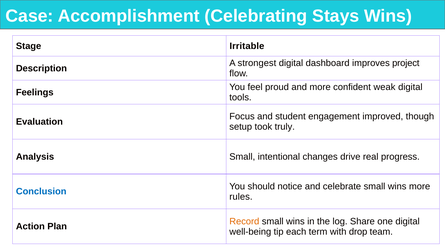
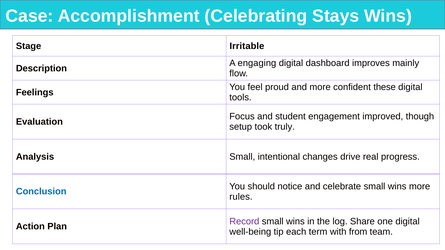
strongest: strongest -> engaging
project: project -> mainly
weak: weak -> these
Record colour: orange -> purple
drop: drop -> from
